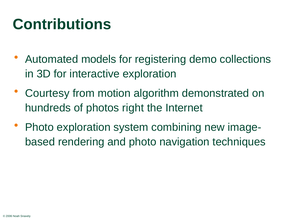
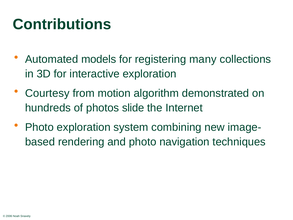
demo: demo -> many
right: right -> slide
